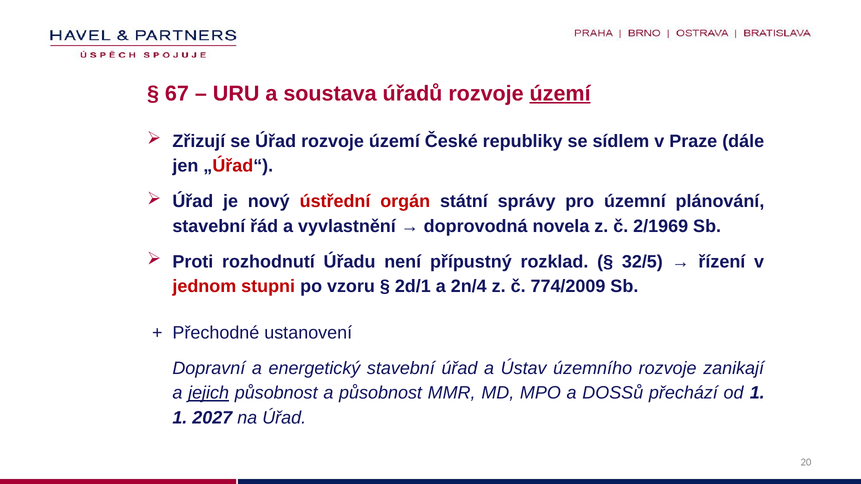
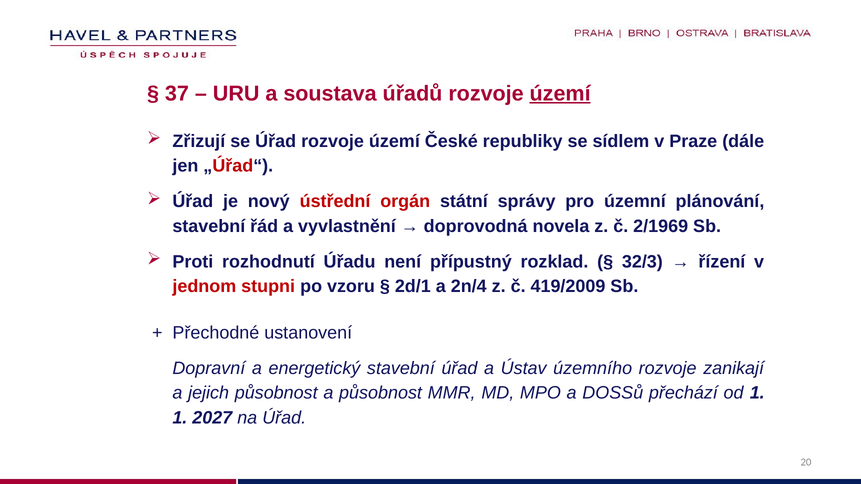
67: 67 -> 37
32/5: 32/5 -> 32/3
774/2009: 774/2009 -> 419/2009
jejich underline: present -> none
